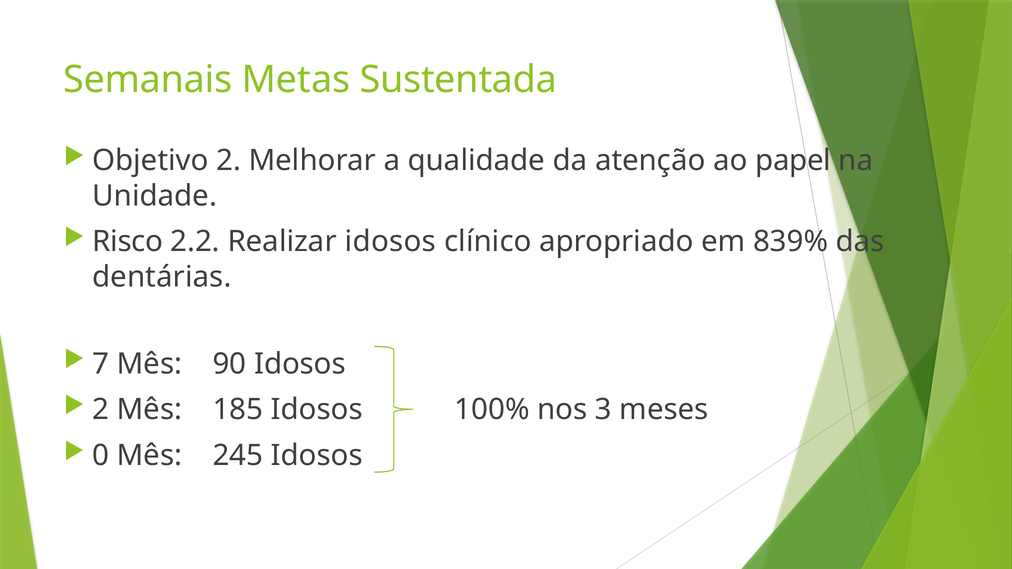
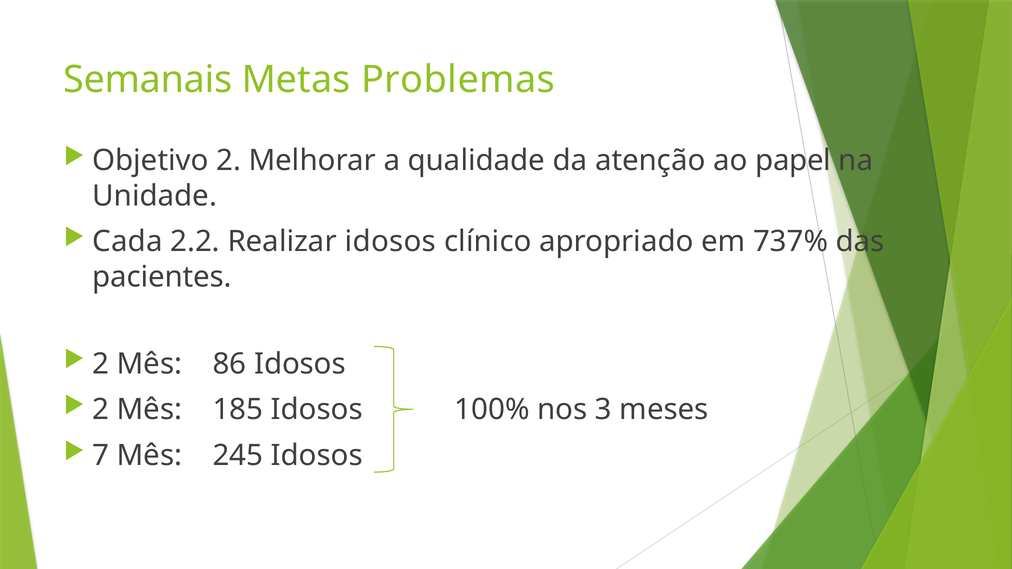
Sustentada: Sustentada -> Problemas
Risco: Risco -> Cada
839%: 839% -> 737%
dentárias: dentárias -> pacientes
7 at (101, 364): 7 -> 2
90: 90 -> 86
0: 0 -> 7
